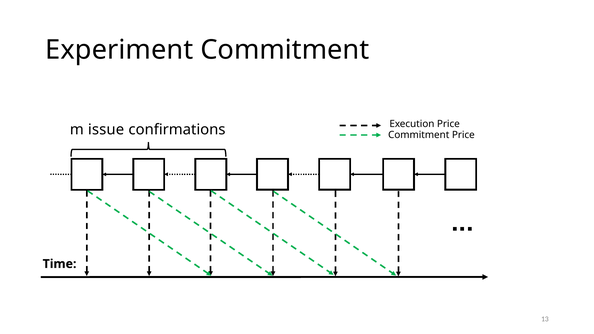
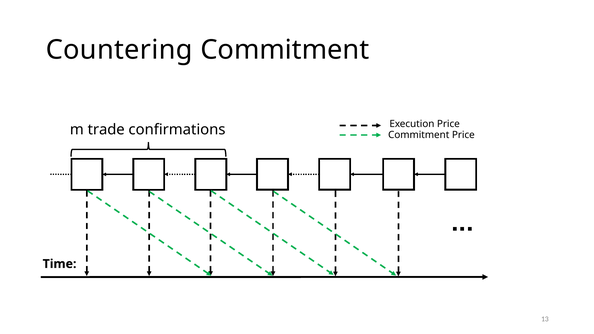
Experiment: Experiment -> Countering
issue: issue -> trade
